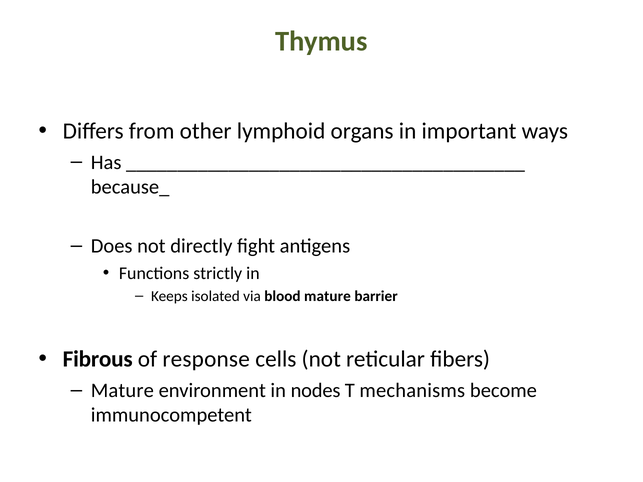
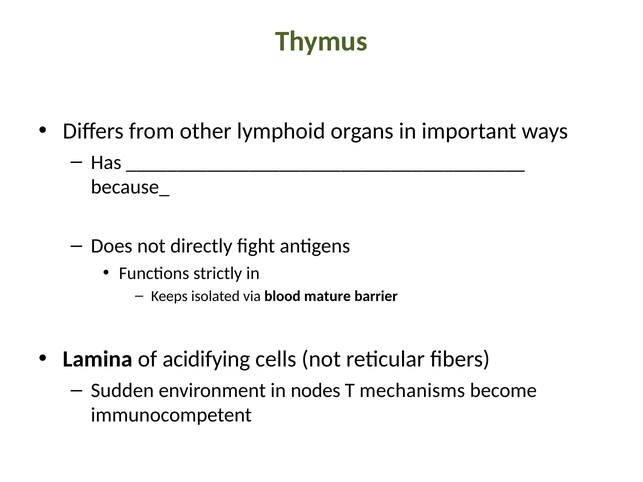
Fibrous: Fibrous -> Lamina
response: response -> acidifying
Mature at (122, 391): Mature -> Sudden
